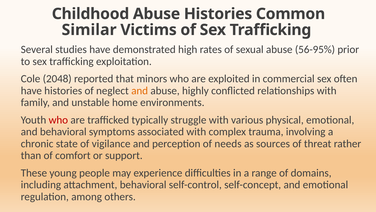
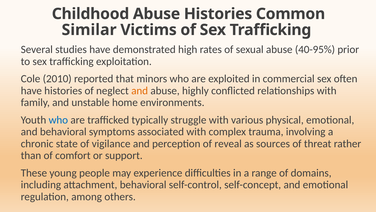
56-95%: 56-95% -> 40-95%
2048: 2048 -> 2010
who at (58, 120) colour: red -> blue
needs: needs -> reveal
